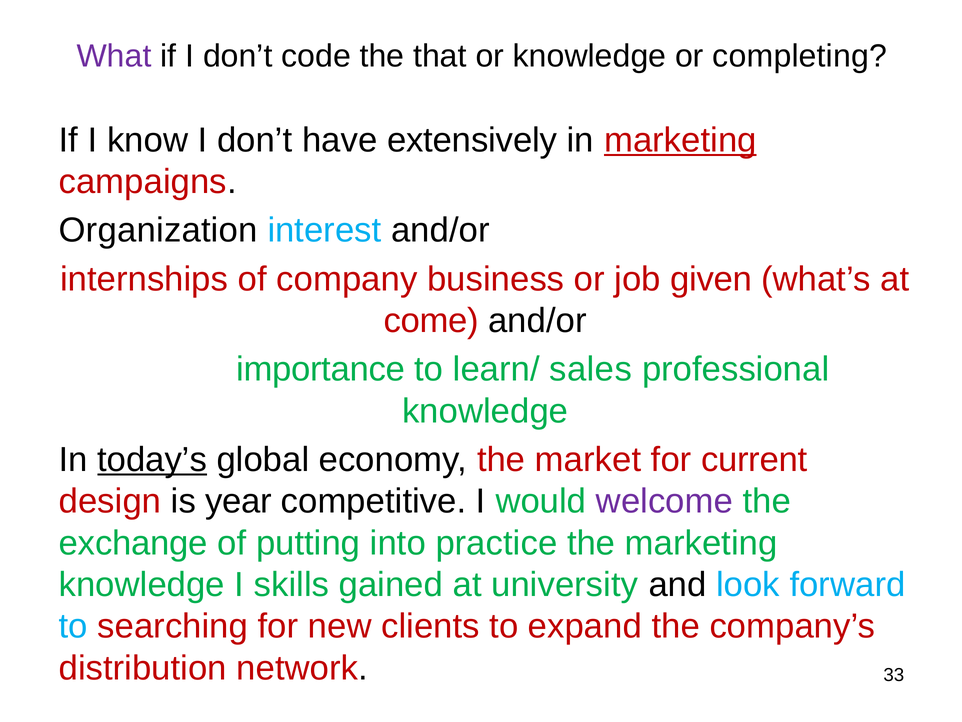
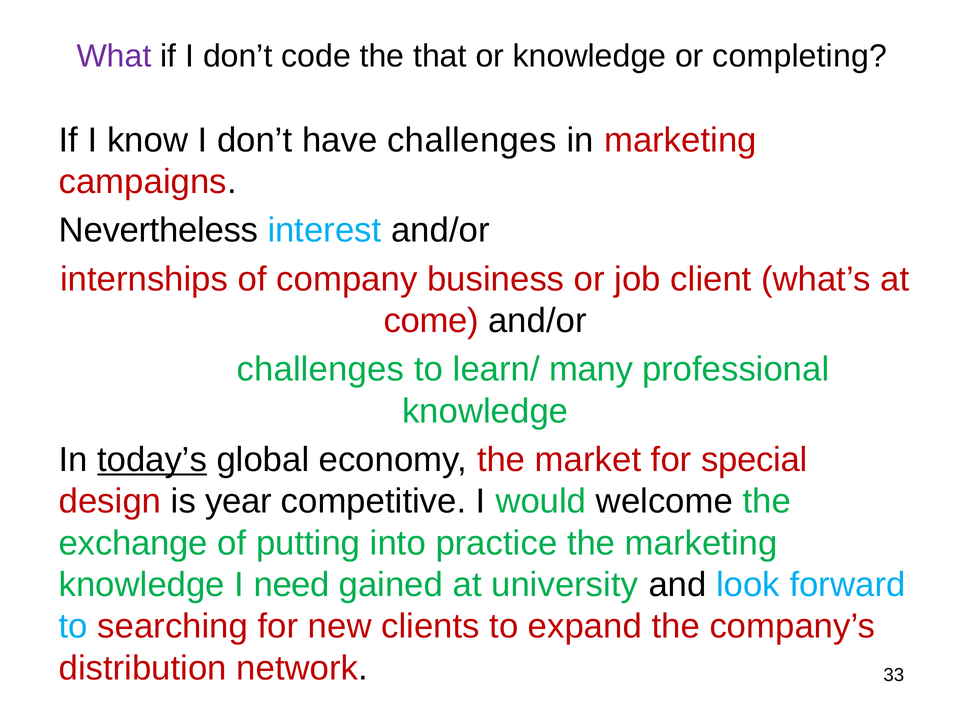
have extensively: extensively -> challenges
marketing at (680, 140) underline: present -> none
Organization: Organization -> Nevertheless
given: given -> client
importance at (321, 369): importance -> challenges
sales: sales -> many
current: current -> special
welcome colour: purple -> black
skills: skills -> need
